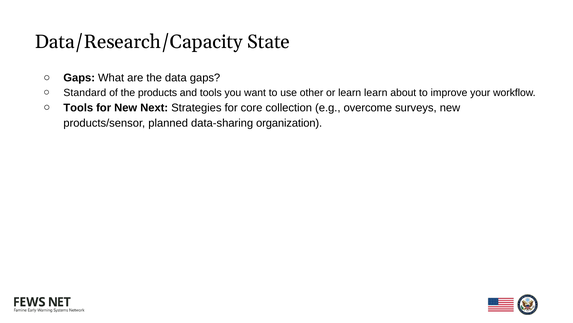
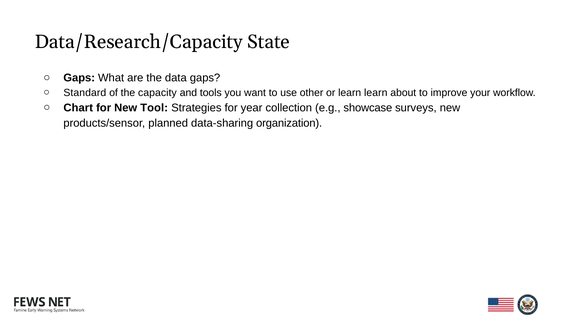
products: products -> capacity
Tools at (78, 107): Tools -> Chart
Next: Next -> Tool
core: core -> year
overcome: overcome -> showcase
